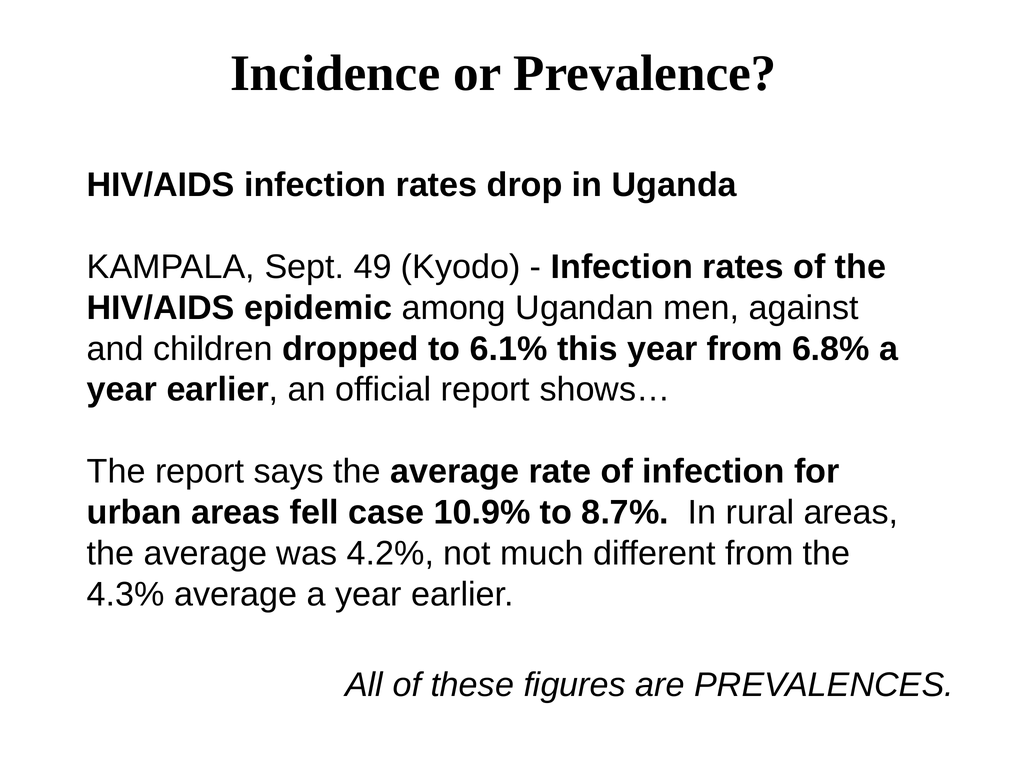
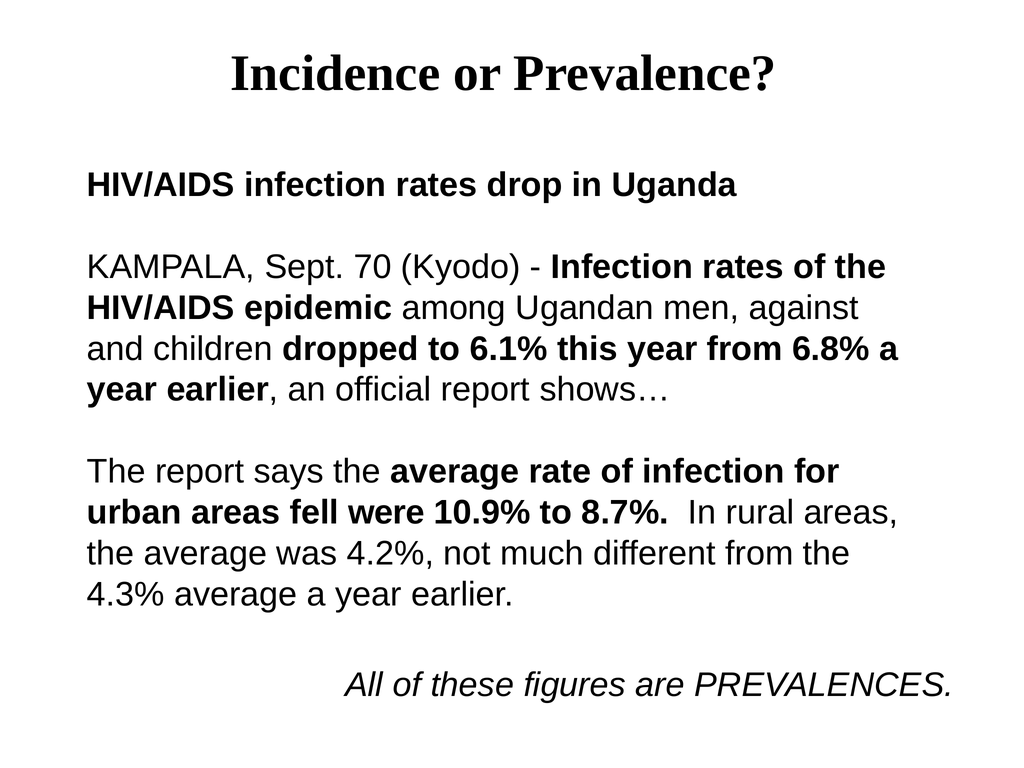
49: 49 -> 70
case: case -> were
